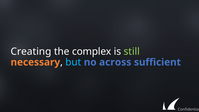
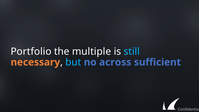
Creating: Creating -> Portfolio
complex: complex -> multiple
still colour: light green -> light blue
